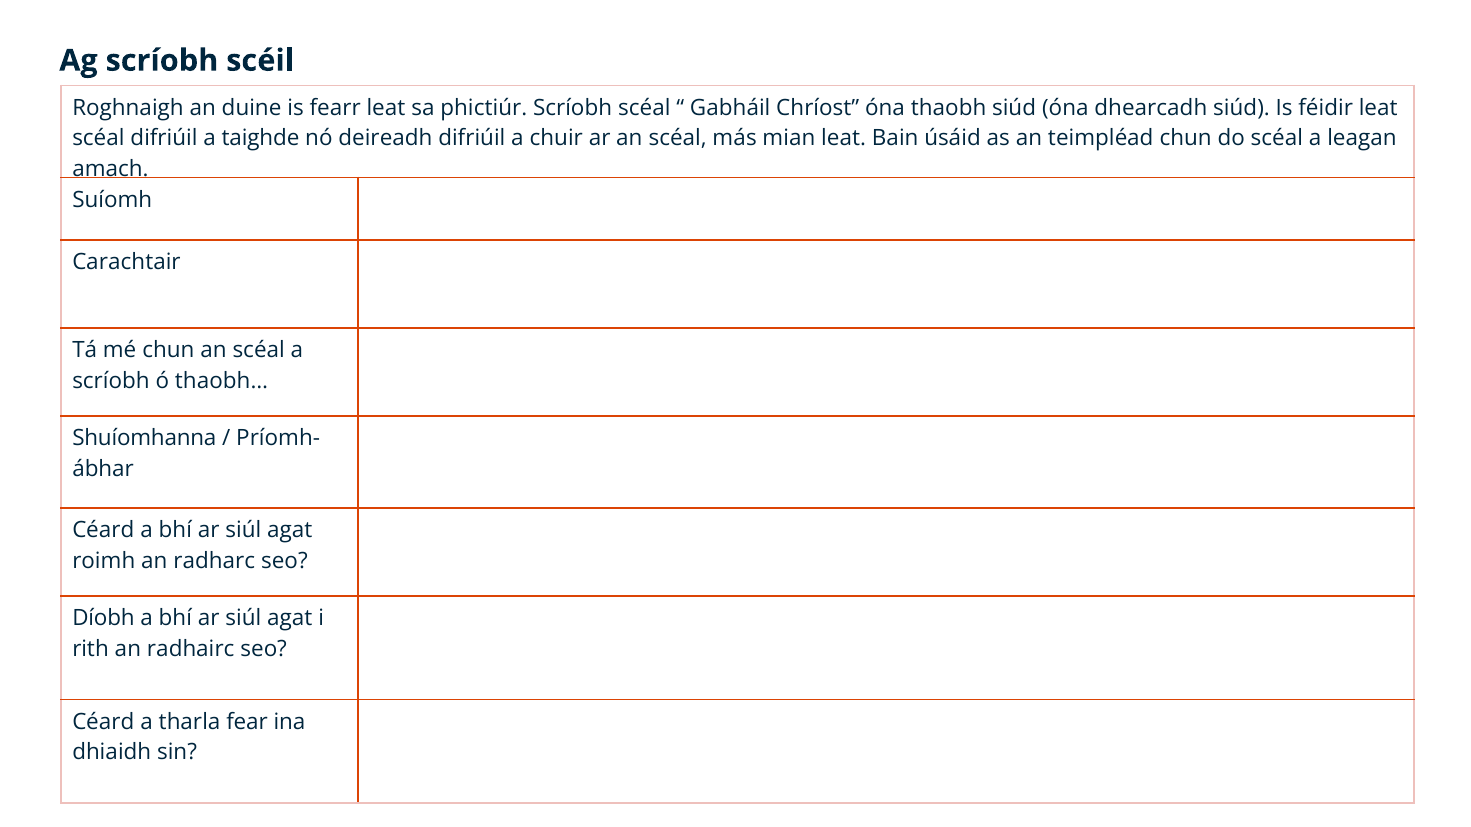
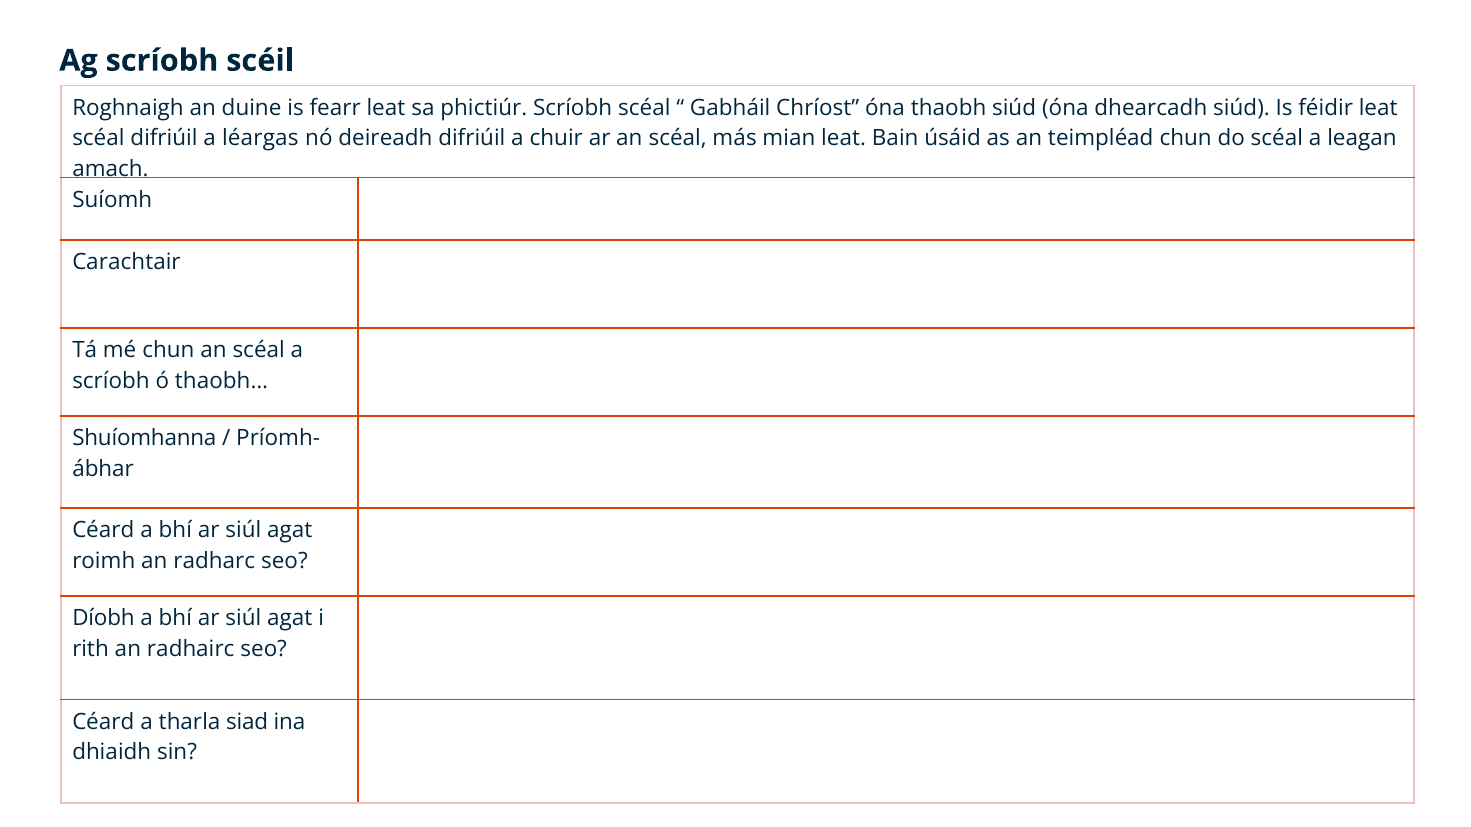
taighde: taighde -> léargas
fear: fear -> siad
